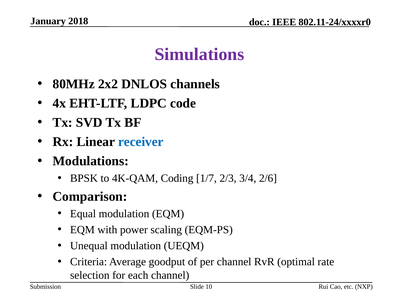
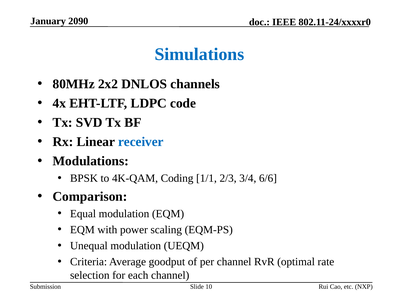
2018: 2018 -> 2090
Simulations colour: purple -> blue
1/7: 1/7 -> 1/1
2/6: 2/6 -> 6/6
